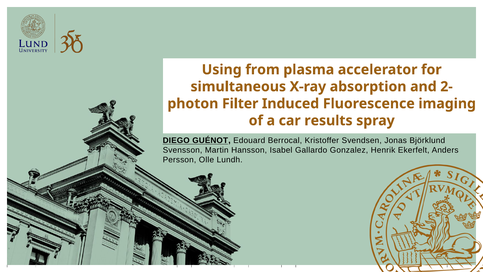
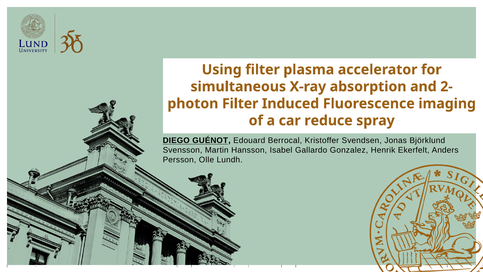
Using from: from -> filter
results: results -> reduce
